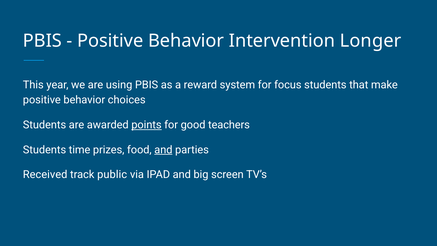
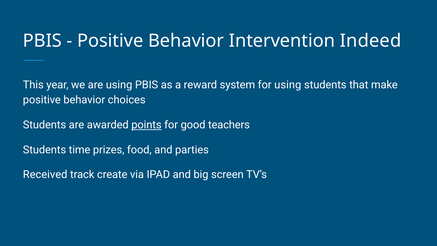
Longer: Longer -> Indeed
for focus: focus -> using
and at (163, 150) underline: present -> none
public: public -> create
